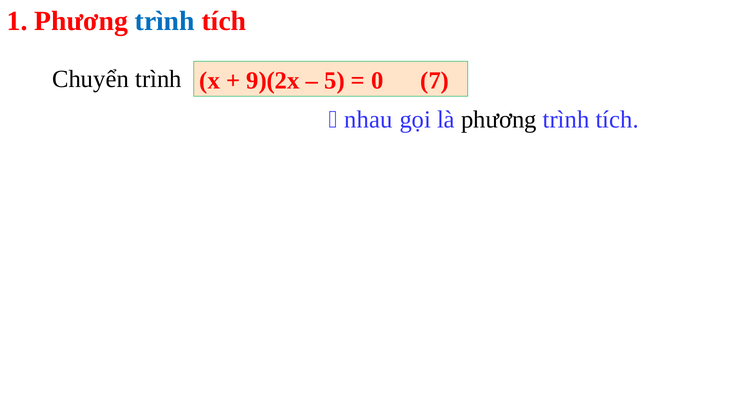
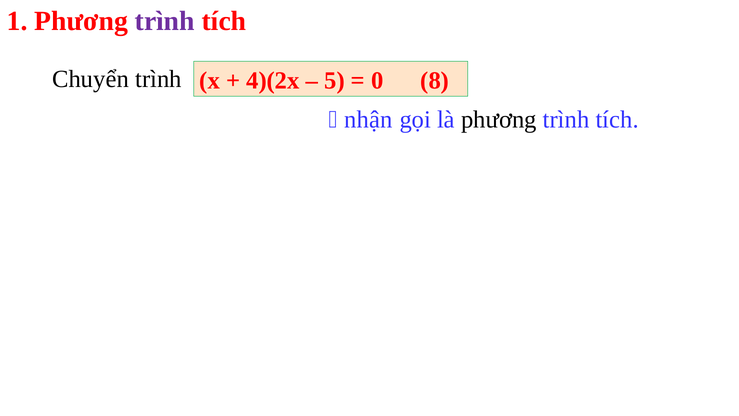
trình at (165, 21) colour: blue -> purple
9)(2x: 9)(2x -> 4)(2x
7: 7 -> 8
nhau: nhau -> nhận
